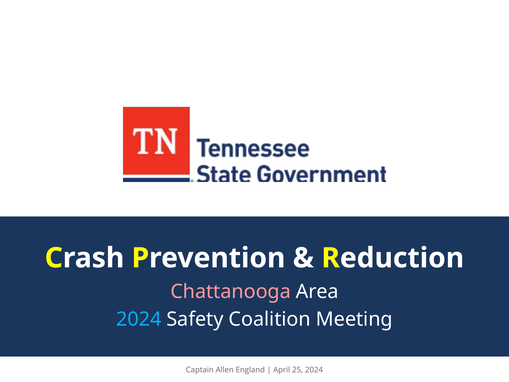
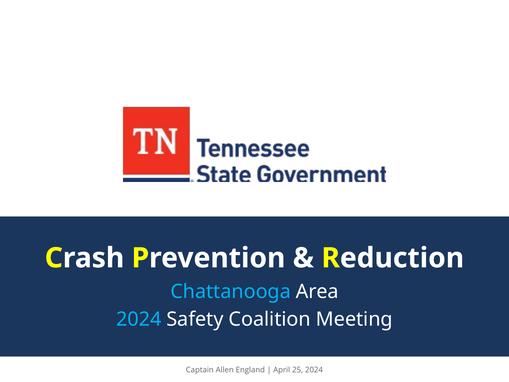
Chattanooga colour: pink -> light blue
